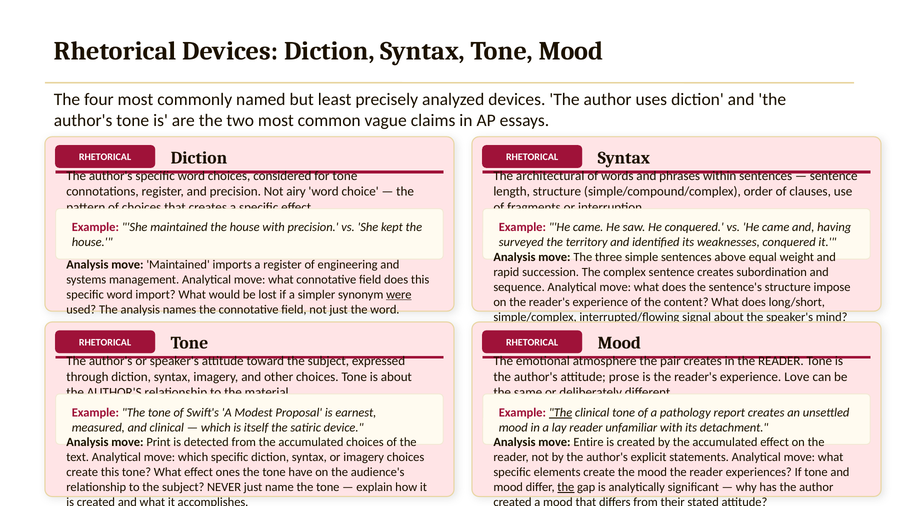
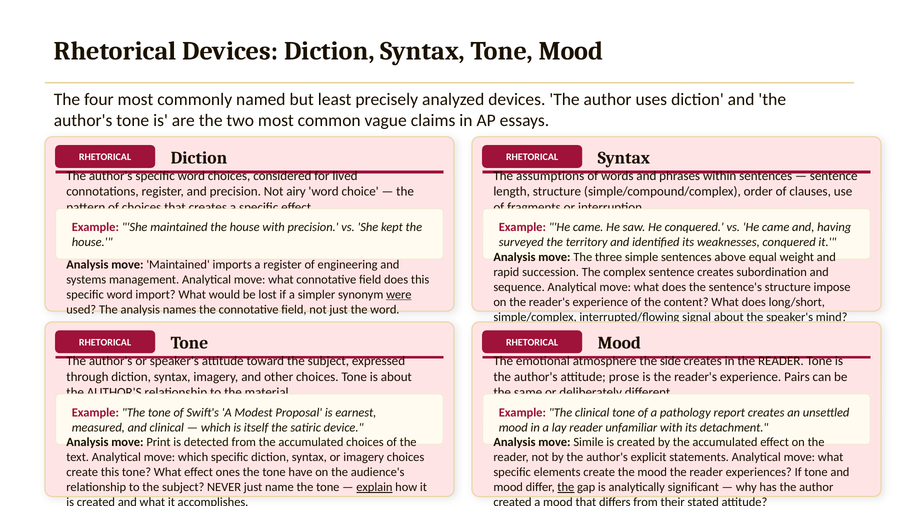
for tone: tone -> lived
architectural: architectural -> assumptions
pair: pair -> side
Love: Love -> Pairs
The at (561, 412) underline: present -> none
Entire: Entire -> Simile
explain underline: none -> present
